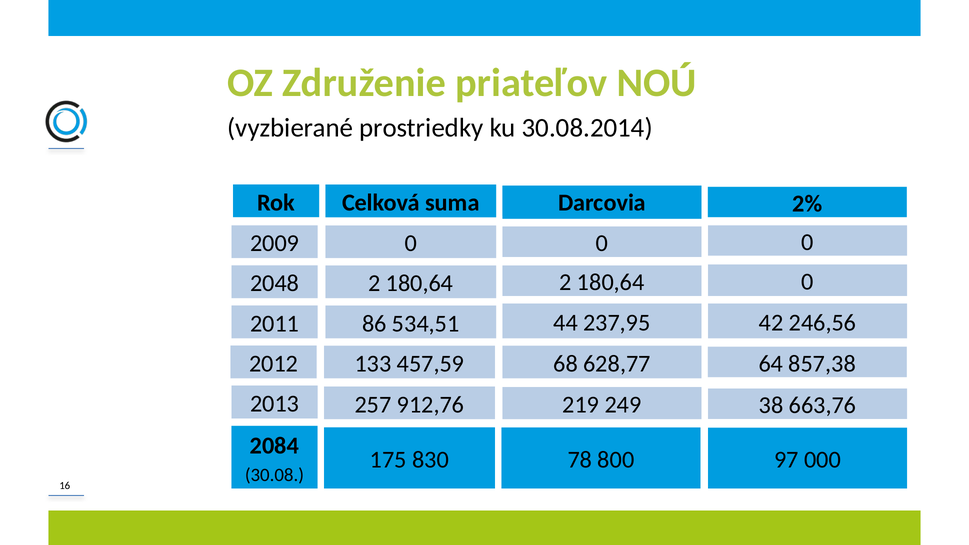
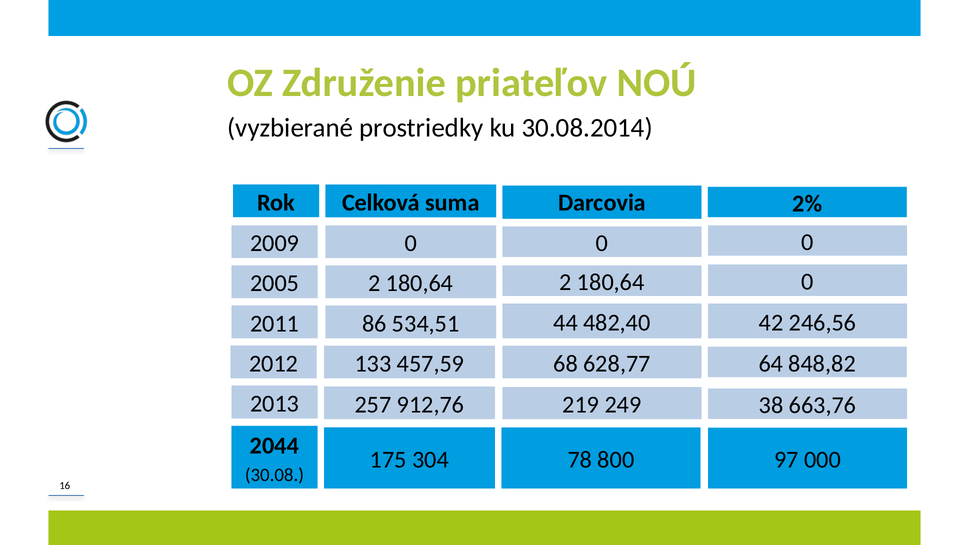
2048: 2048 -> 2005
237,95: 237,95 -> 482,40
857,38: 857,38 -> 848,82
2084: 2084 -> 2044
830: 830 -> 304
